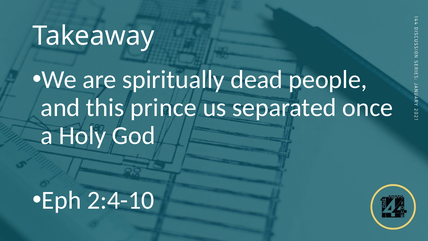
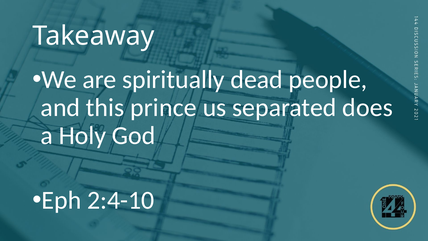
once: once -> does
